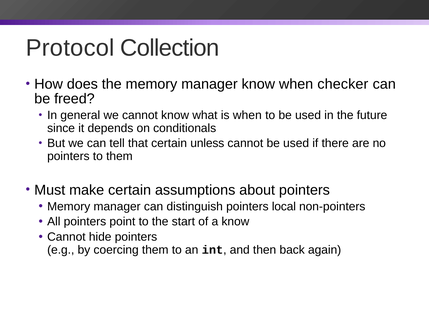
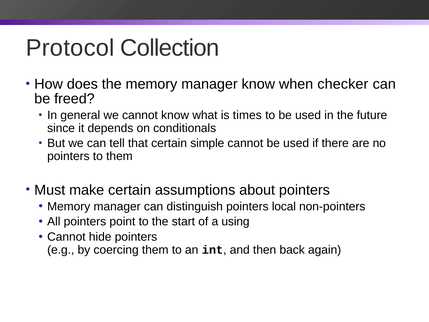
is when: when -> times
unless: unless -> simple
a know: know -> using
